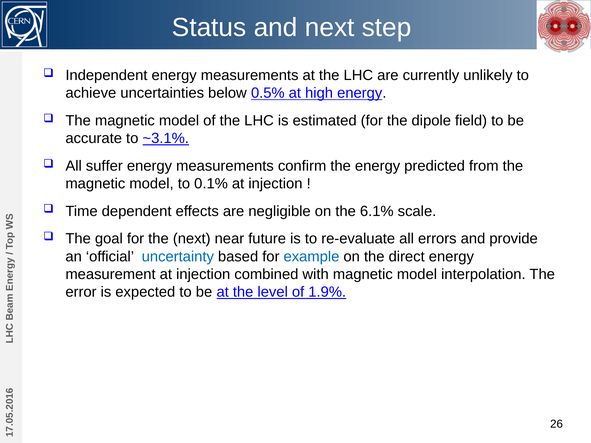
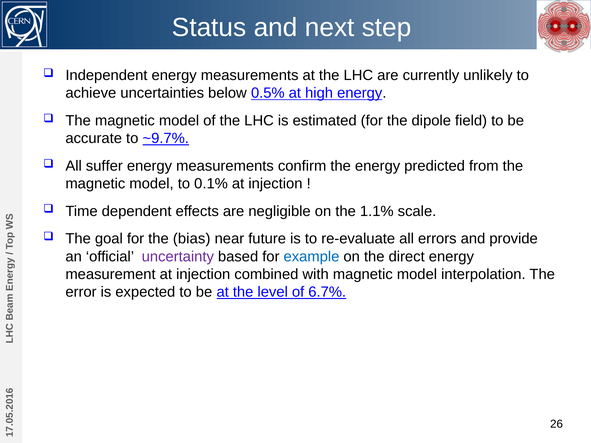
~3.1%: ~3.1% -> ~9.7%
6.1%: 6.1% -> 1.1%
the next: next -> bias
uncertainty colour: blue -> purple
1.9%: 1.9% -> 6.7%
